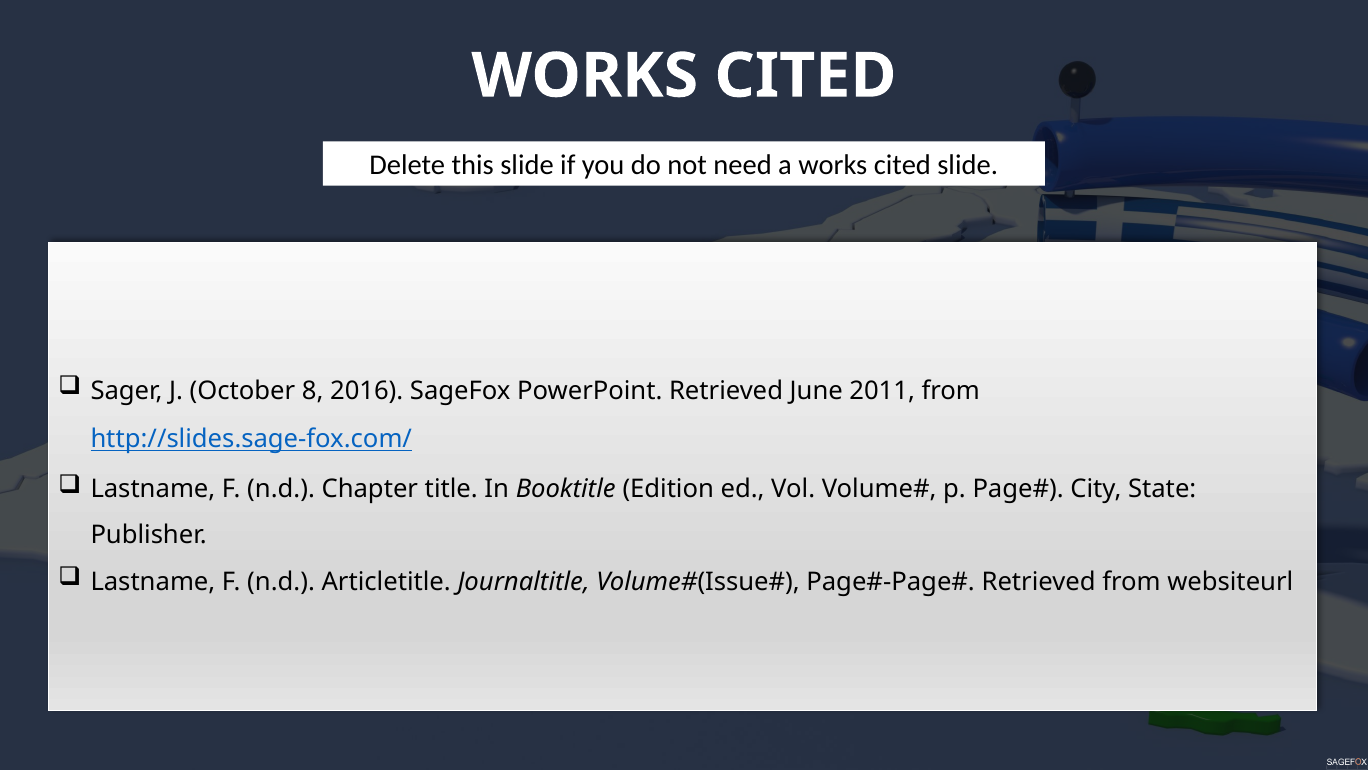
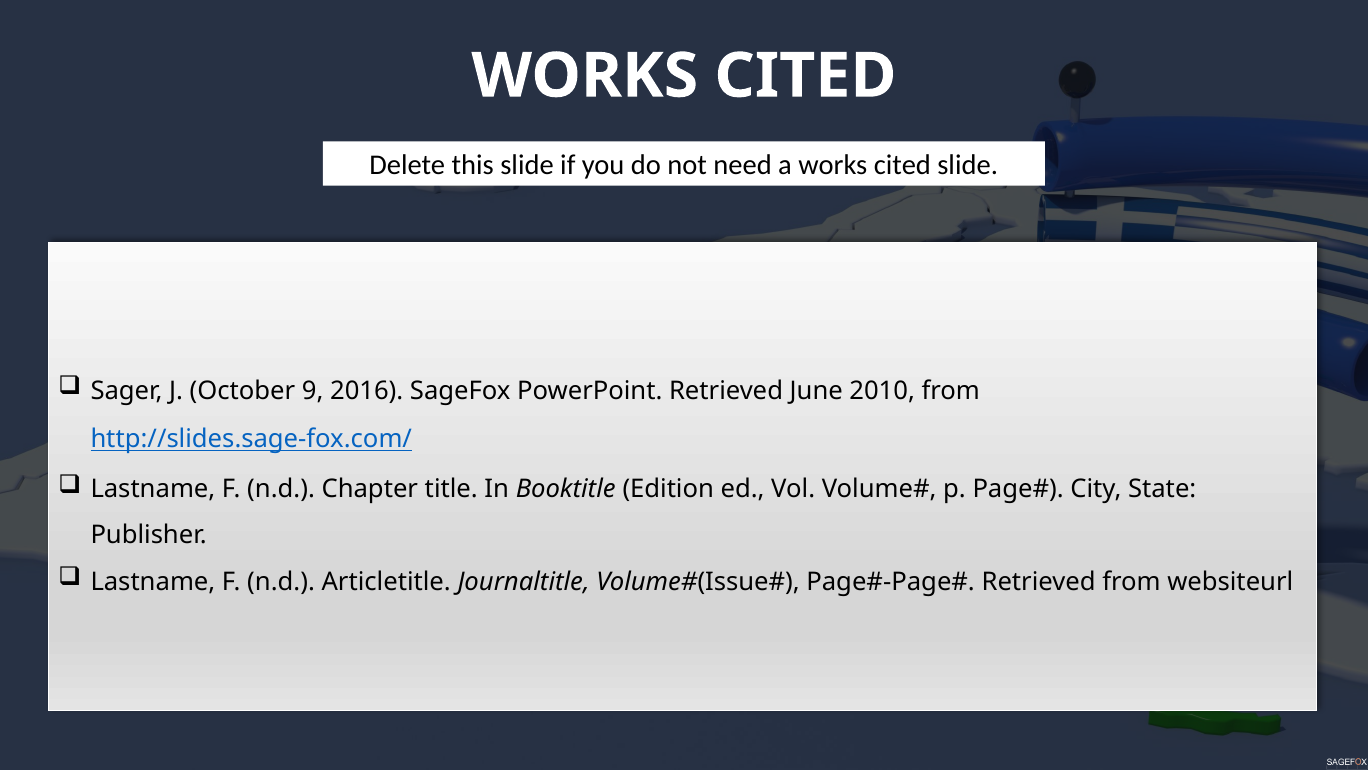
8: 8 -> 9
2011: 2011 -> 2010
